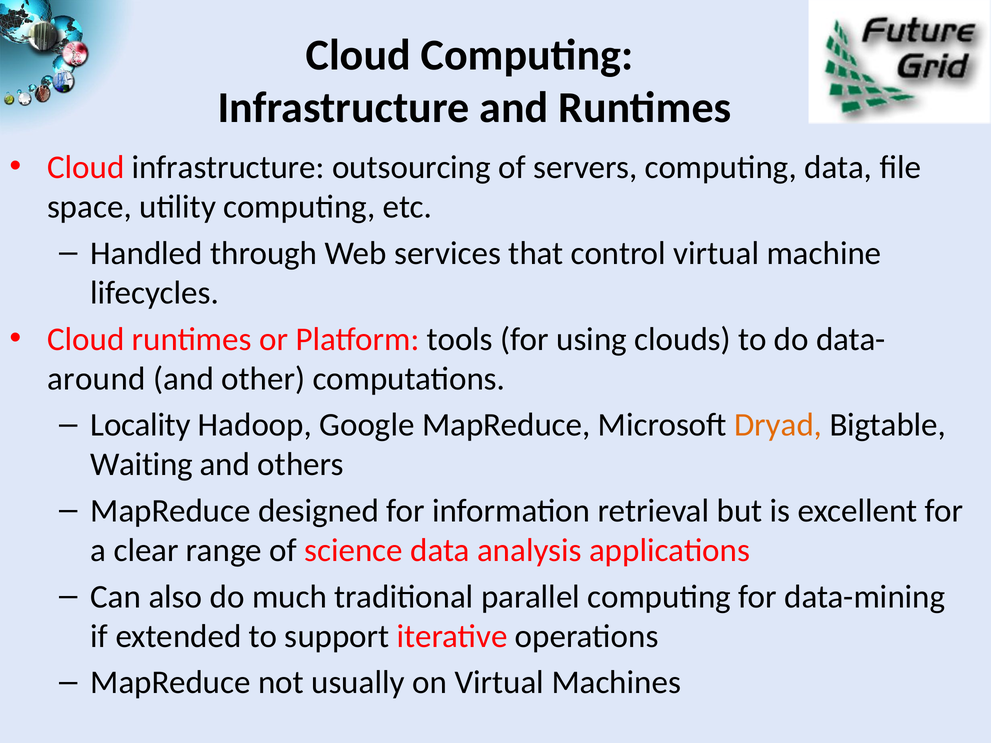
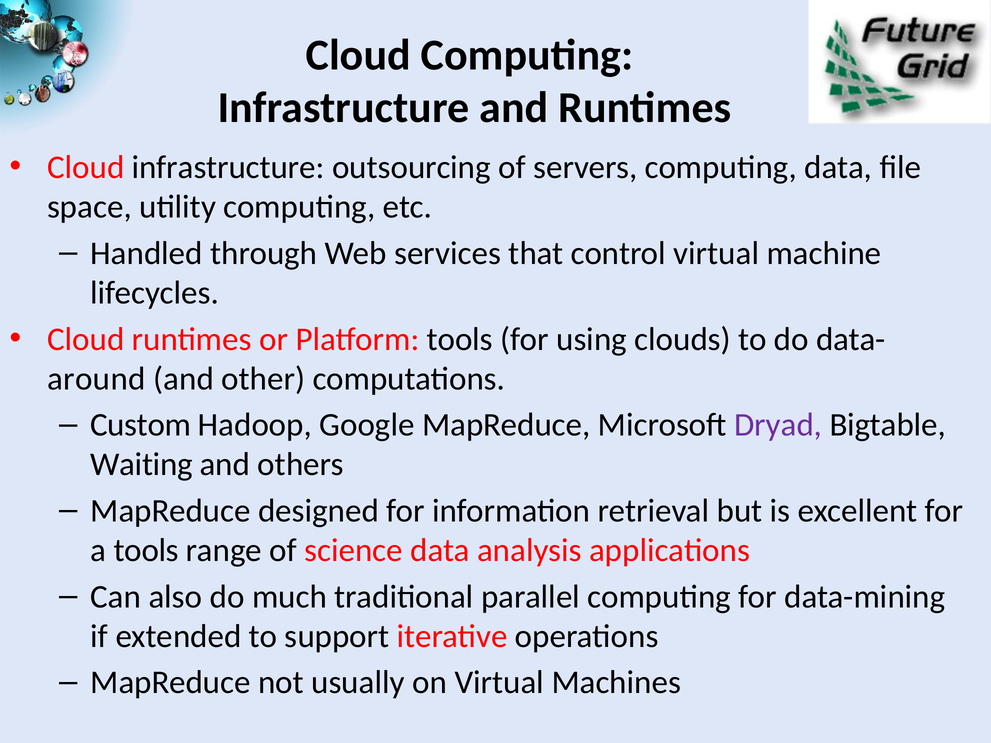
Locality: Locality -> Custom
Dryad colour: orange -> purple
a clear: clear -> tools
